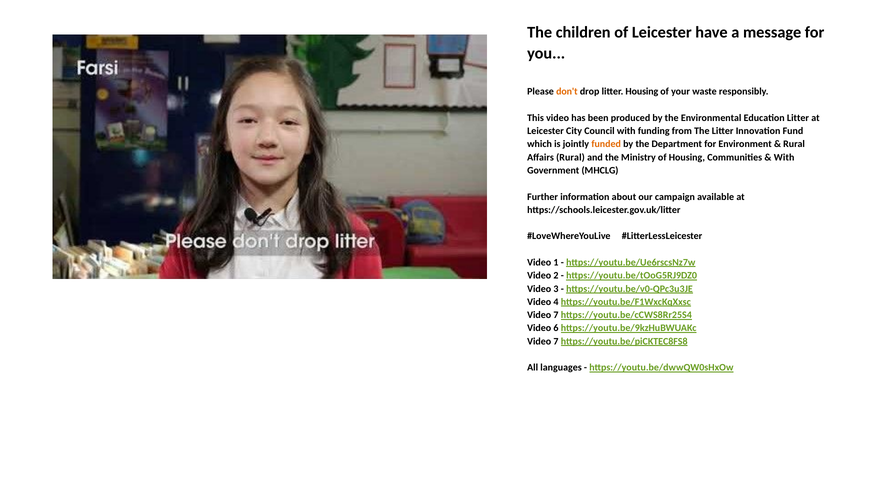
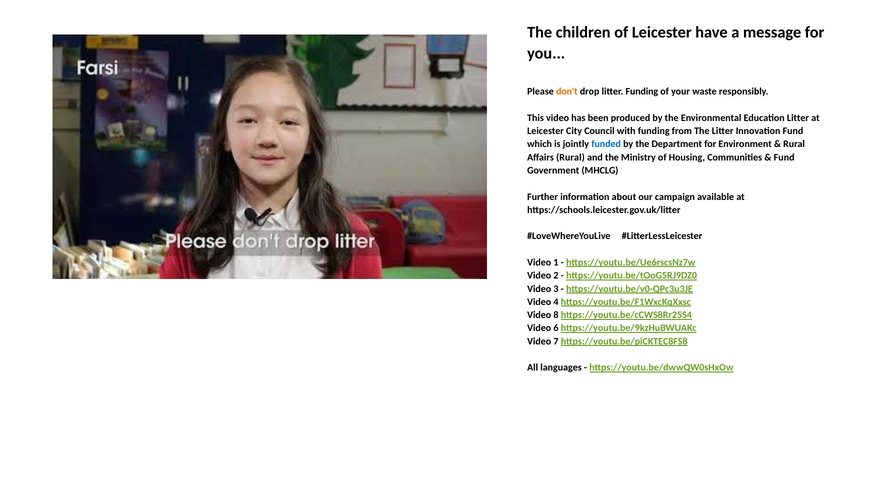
litter Housing: Housing -> Funding
funded colour: orange -> blue
With at (784, 157): With -> Fund
7 at (556, 315): 7 -> 8
